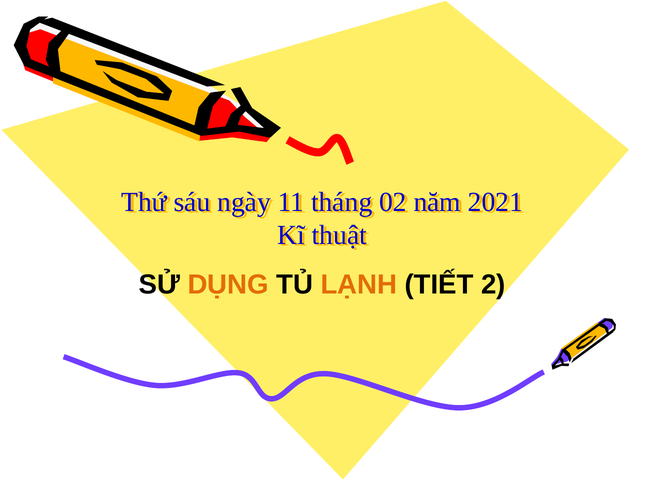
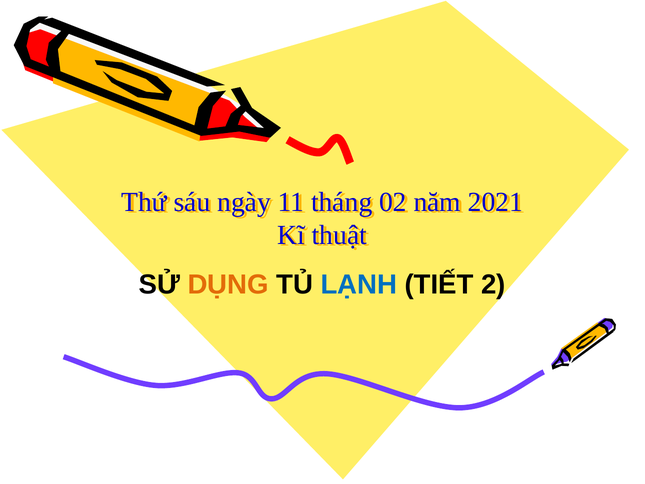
LẠNH colour: orange -> blue
